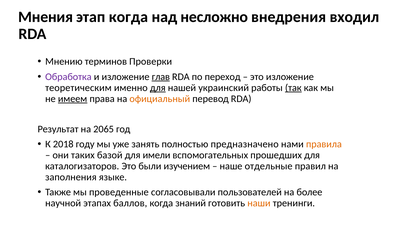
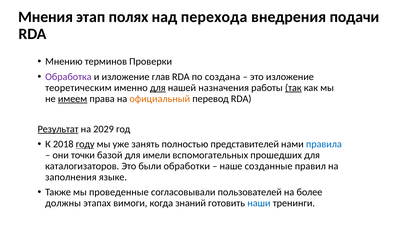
этап когда: когда -> полях
несложно: несложно -> перехода
входил: входил -> подачи
глав underline: present -> none
переход: переход -> создана
украинский: украинский -> назначения
Результат underline: none -> present
2065: 2065 -> 2029
году underline: none -> present
предназначено: предназначено -> представителей
правила colour: orange -> blue
таких: таких -> точки
изучением: изучением -> обработки
отдельные: отдельные -> созданные
научной: научной -> должны
баллов: баллов -> вимоги
наши colour: orange -> blue
